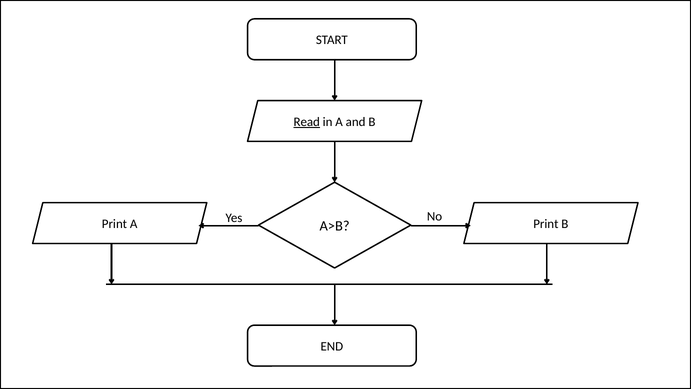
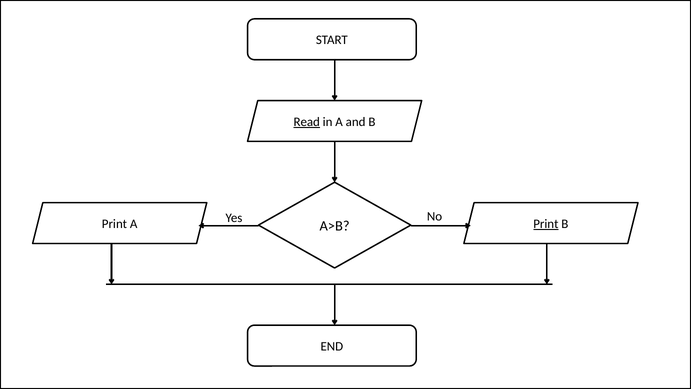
Print at (546, 224) underline: none -> present
